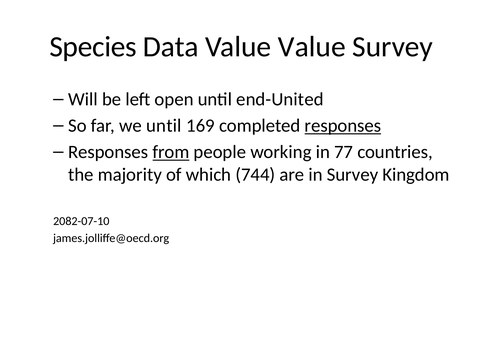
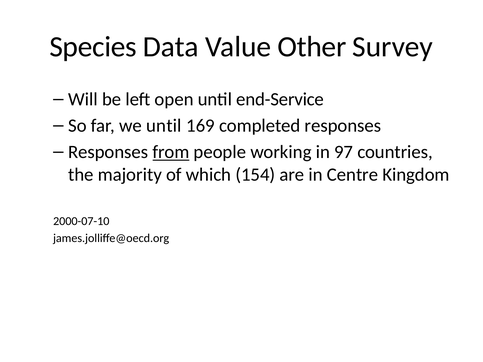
Value Value: Value -> Other
end-United: end-United -> end-Service
responses at (343, 126) underline: present -> none
77: 77 -> 97
744: 744 -> 154
in Survey: Survey -> Centre
2082-07-10: 2082-07-10 -> 2000-07-10
